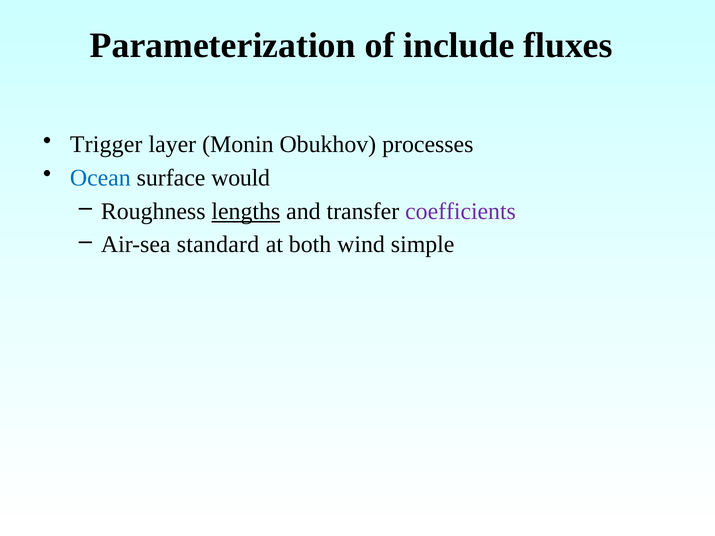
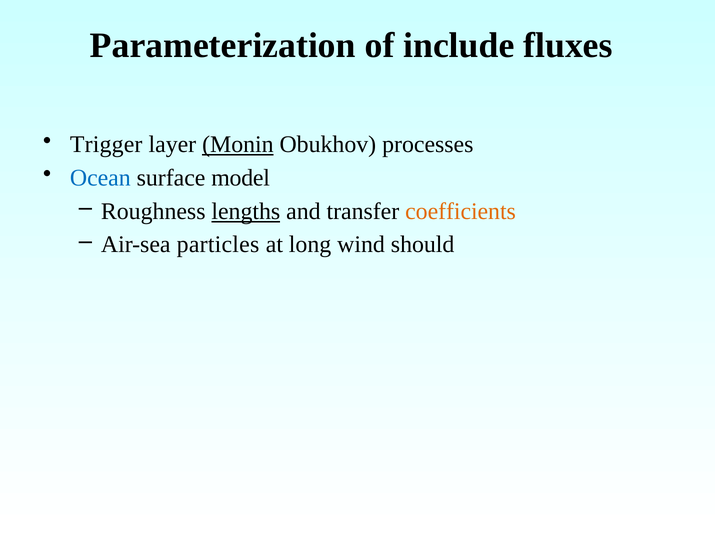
Monin underline: none -> present
would: would -> model
coefficients colour: purple -> orange
standard: standard -> particles
both: both -> long
simple: simple -> should
